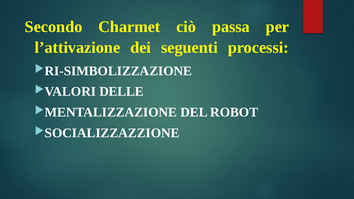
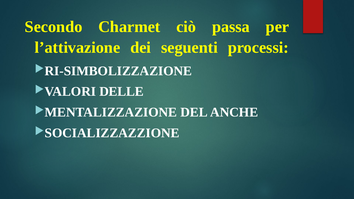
ROBOT: ROBOT -> ANCHE
